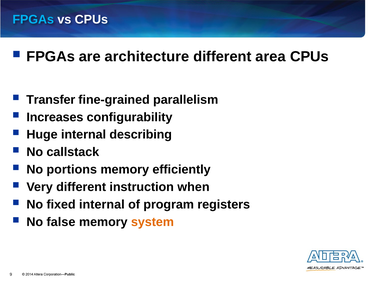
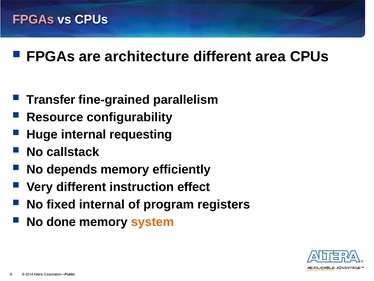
FPGAs at (33, 19) colour: light blue -> pink
Increases: Increases -> Resource
describing: describing -> requesting
portions: portions -> depends
when: when -> effect
false: false -> done
